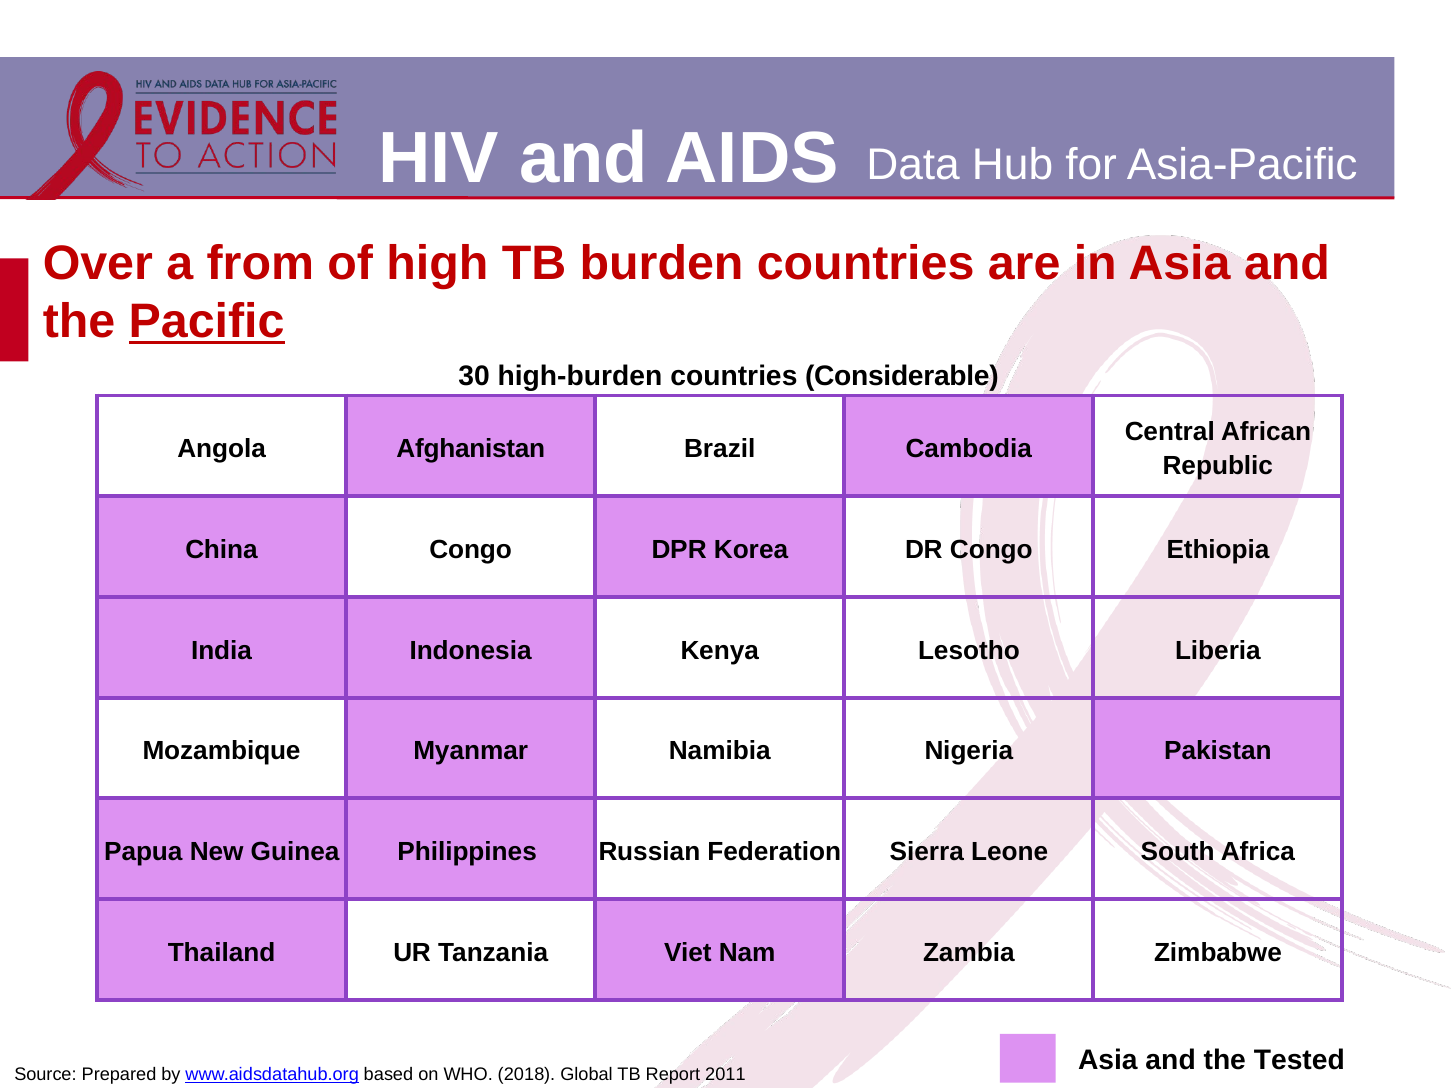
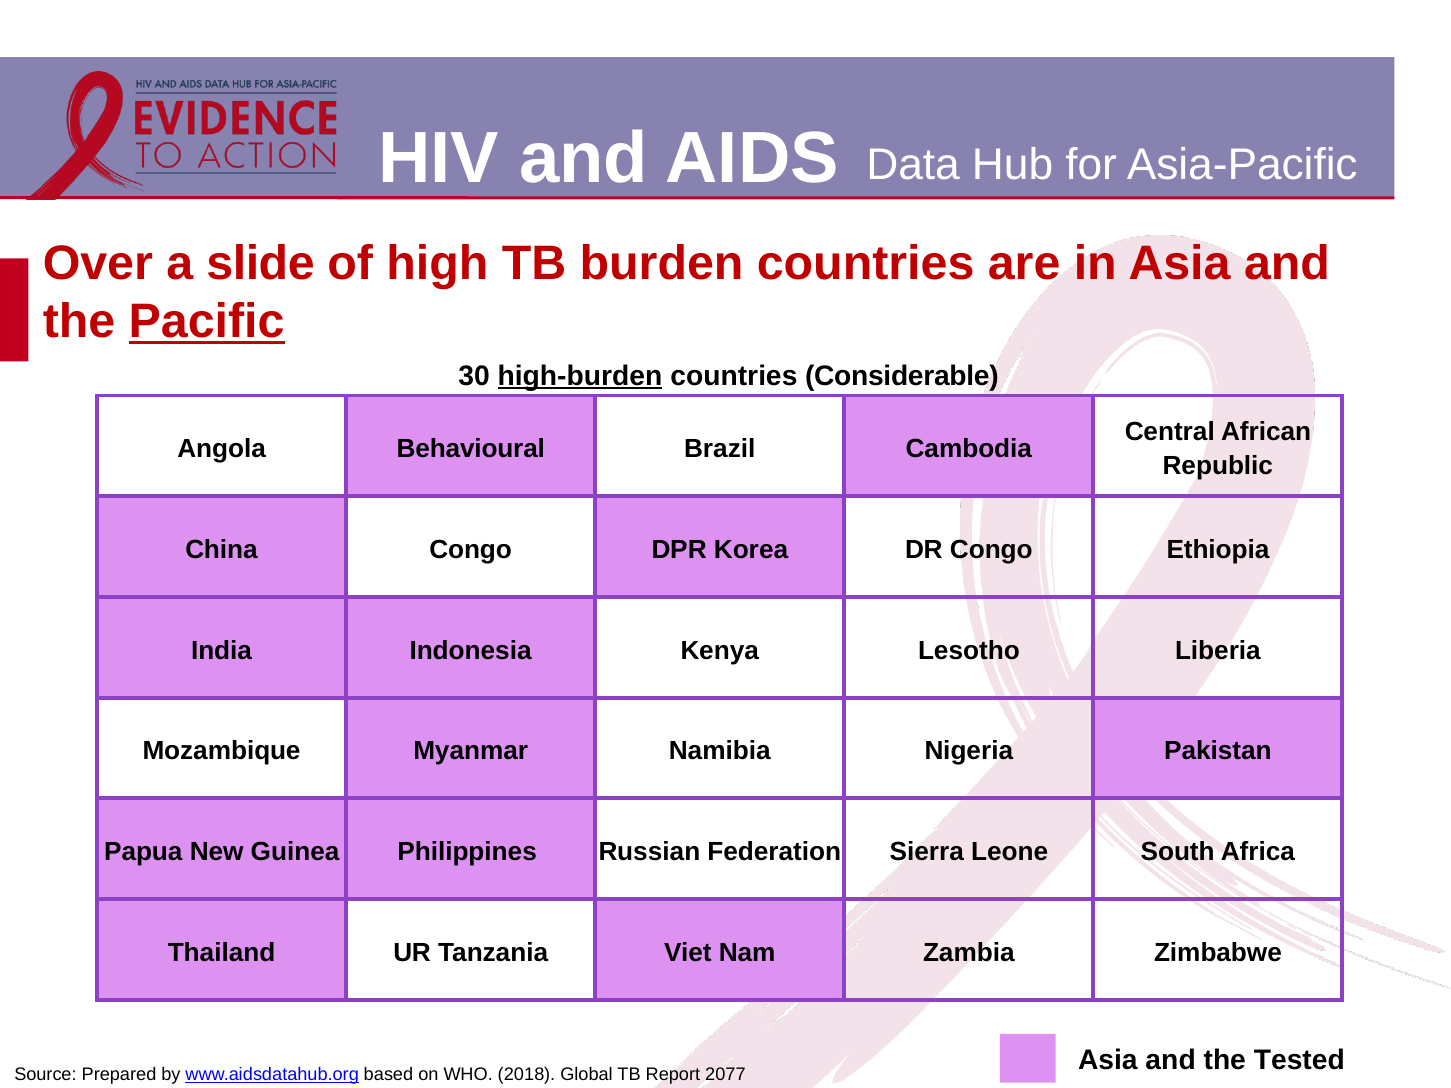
from: from -> slide
high-burden underline: none -> present
Afghanistan: Afghanistan -> Behavioural
2011: 2011 -> 2077
